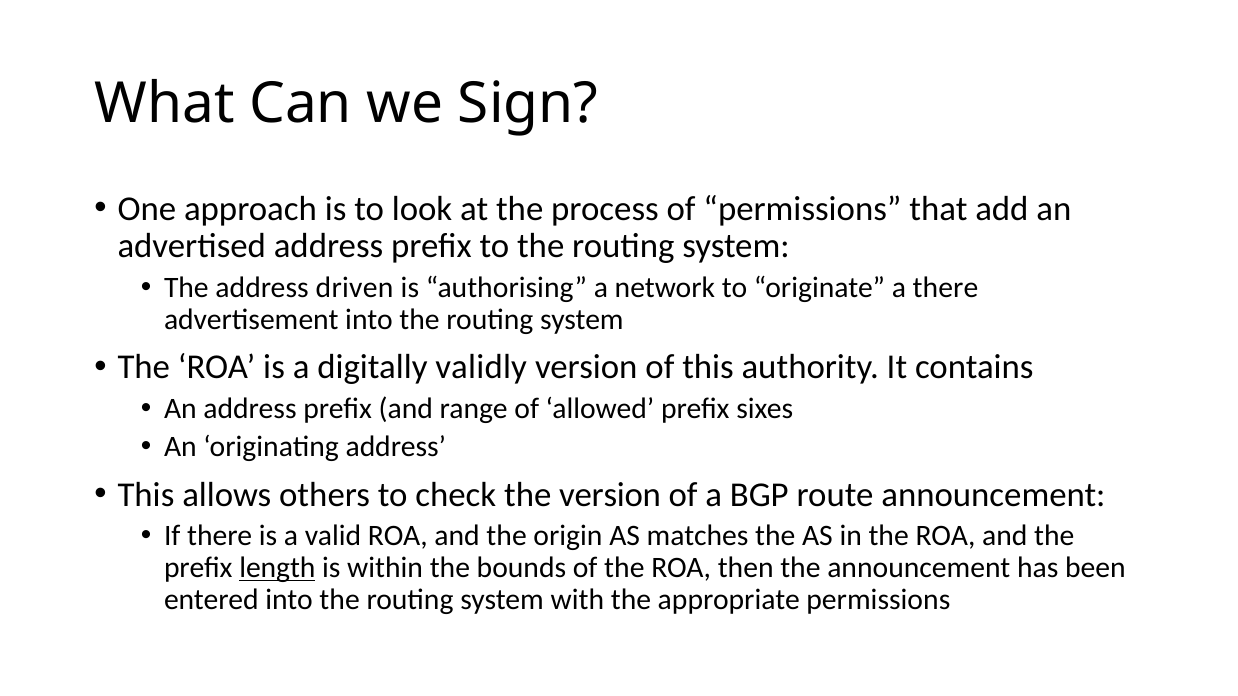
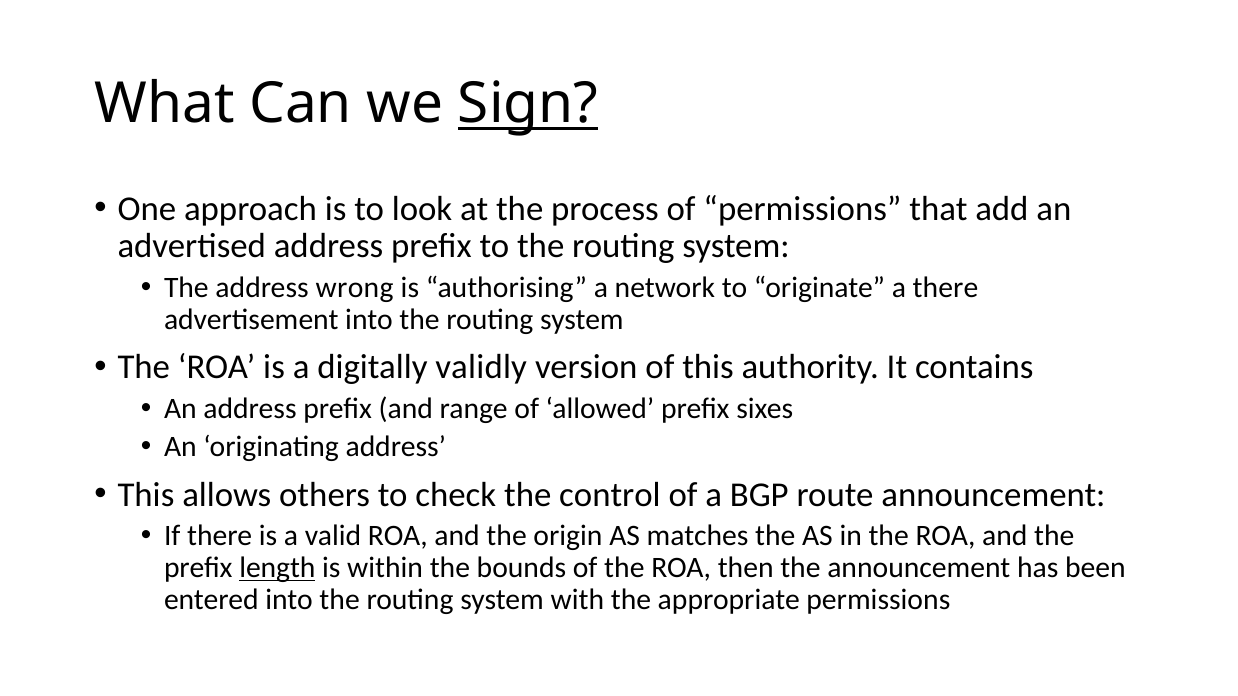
Sign underline: none -> present
driven: driven -> wrong
the version: version -> control
